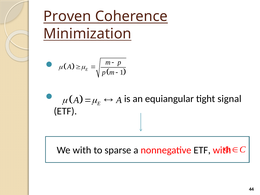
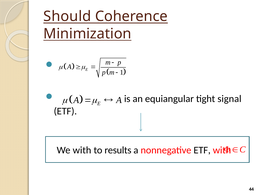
Proven: Proven -> Should
sparse: sparse -> results
